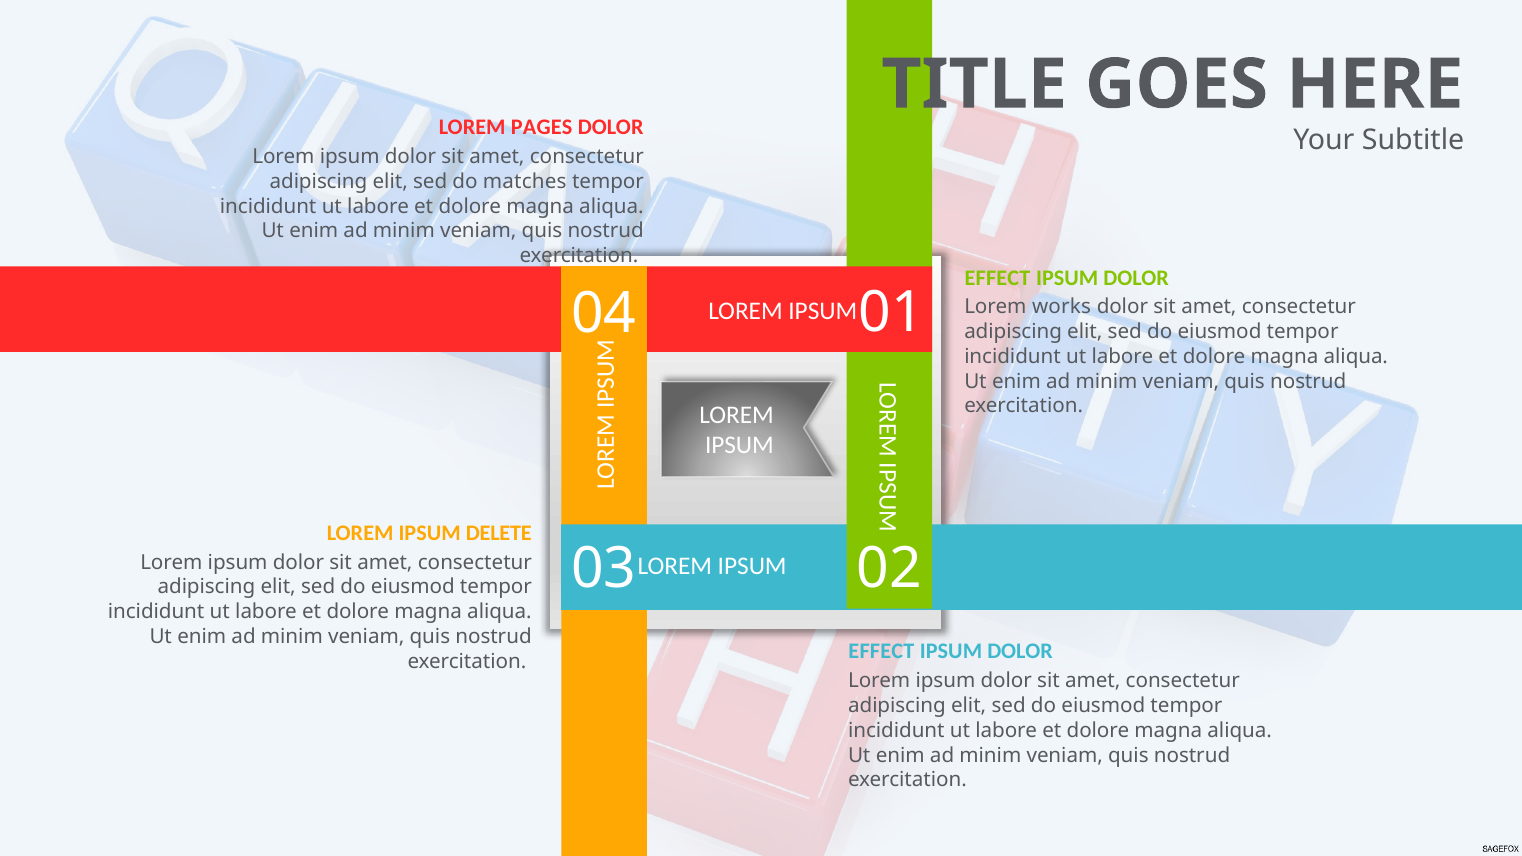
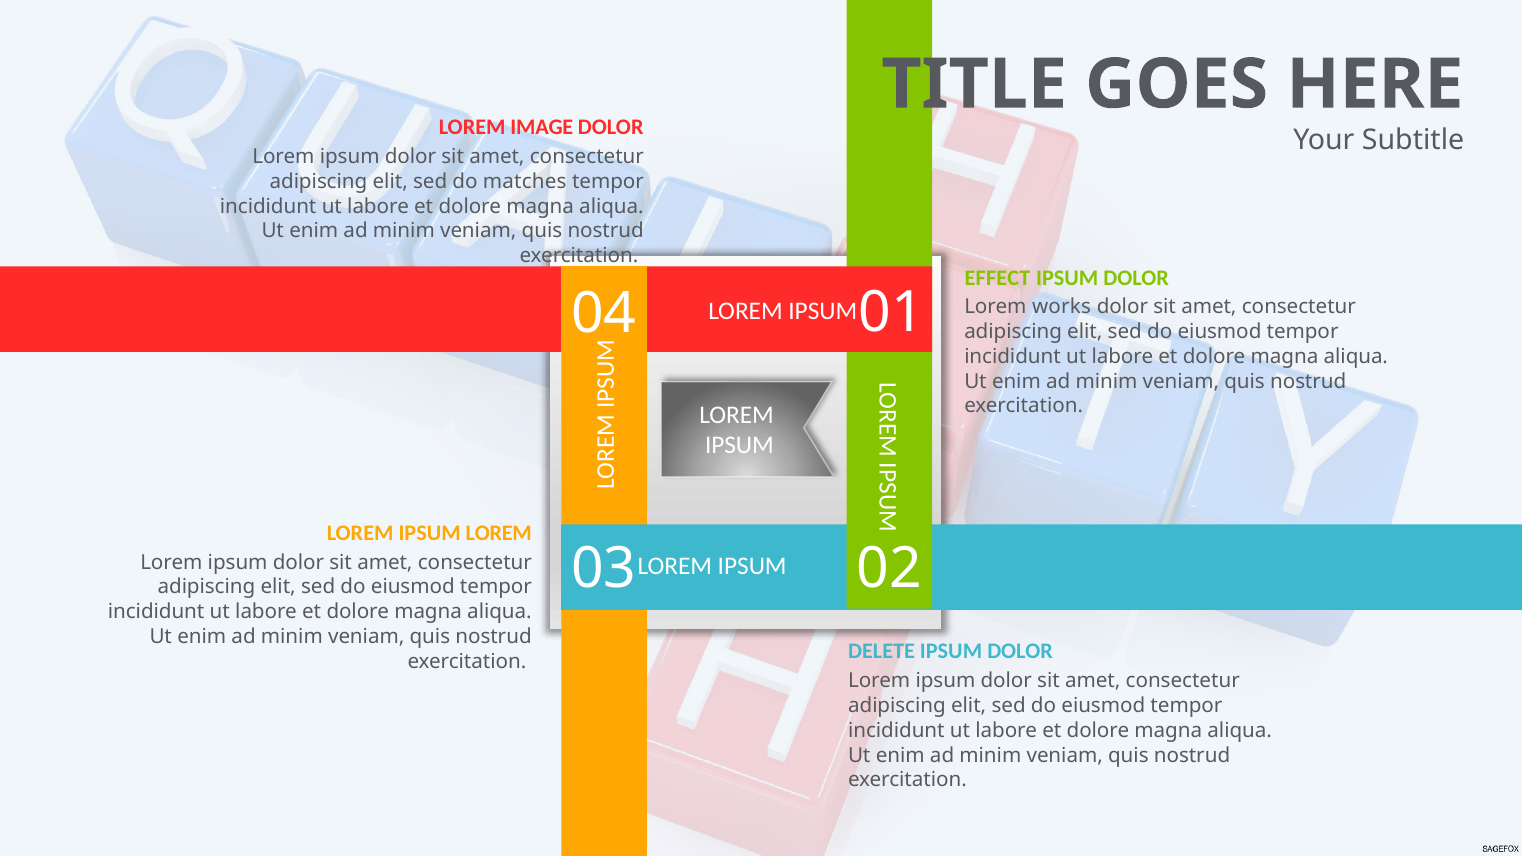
PAGES: PAGES -> IMAGE
DELETE at (499, 533): DELETE -> LOREM
EFFECT at (881, 652): EFFECT -> DELETE
